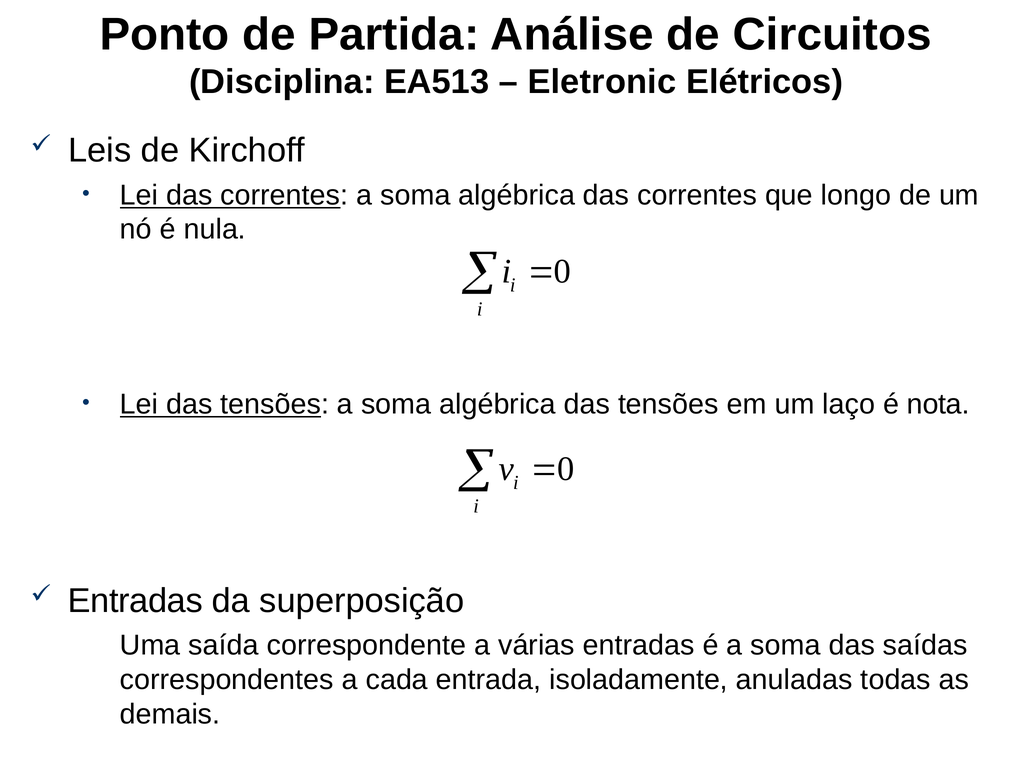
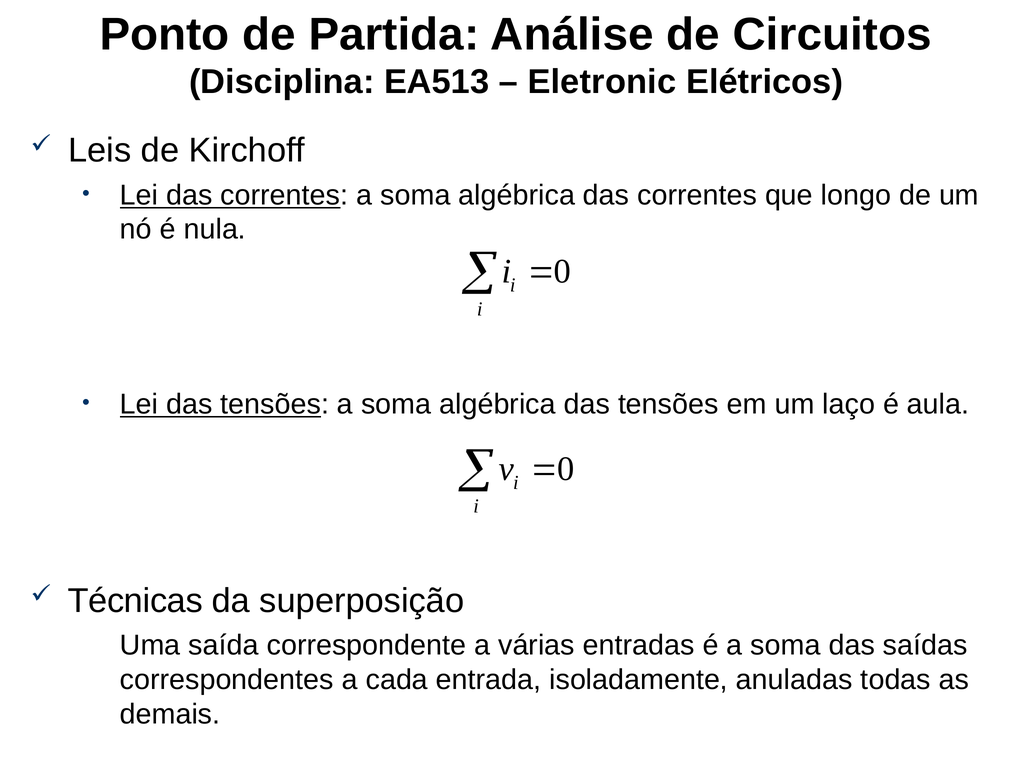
nota: nota -> aula
Entradas at (135, 601): Entradas -> Técnicas
